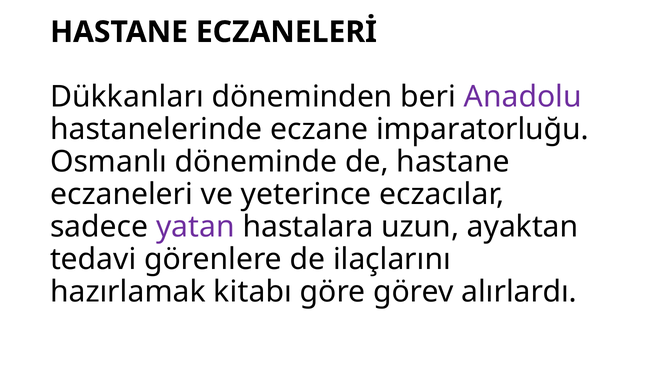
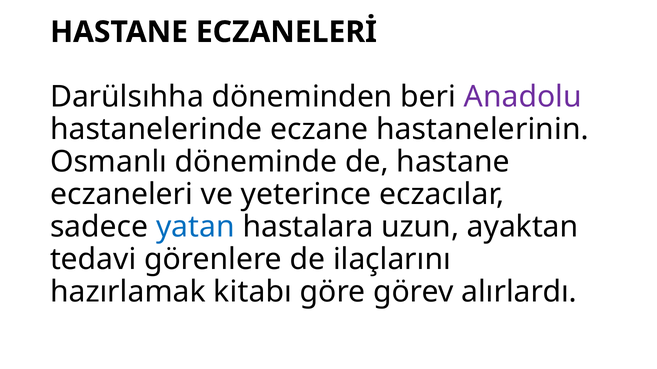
Dükkanları: Dükkanları -> Darülsıhha
imparatorluğu: imparatorluğu -> hastanelerinin
yatan colour: purple -> blue
